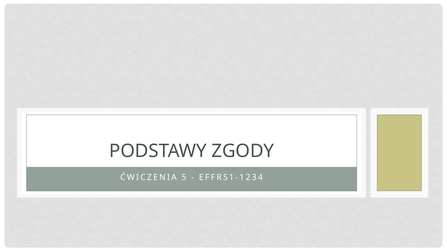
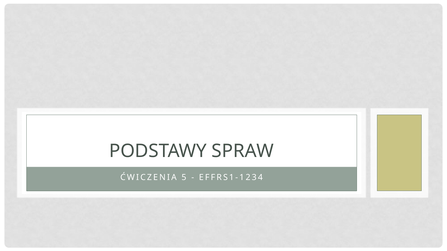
ZGODY: ZGODY -> SPRAW
